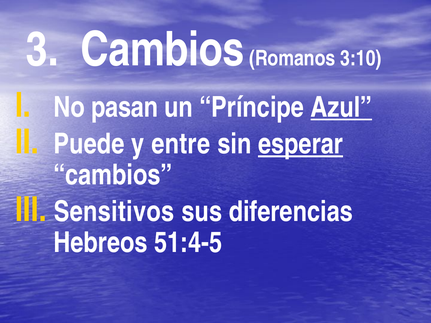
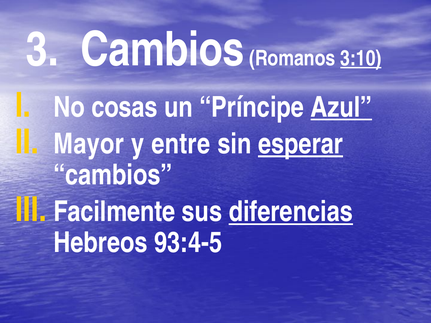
3:10 underline: none -> present
pasan: pasan -> cosas
Puede: Puede -> Mayor
Sensitivos: Sensitivos -> Facilmente
diferencias underline: none -> present
51:4-5: 51:4-5 -> 93:4-5
